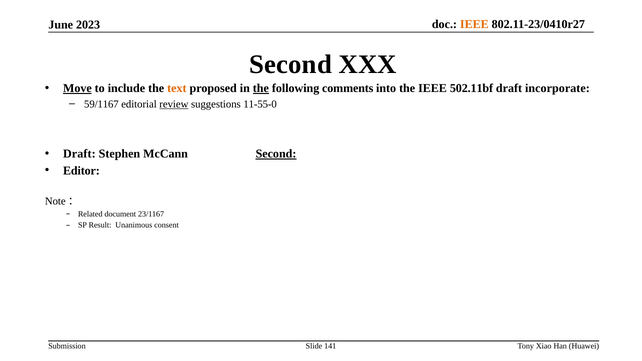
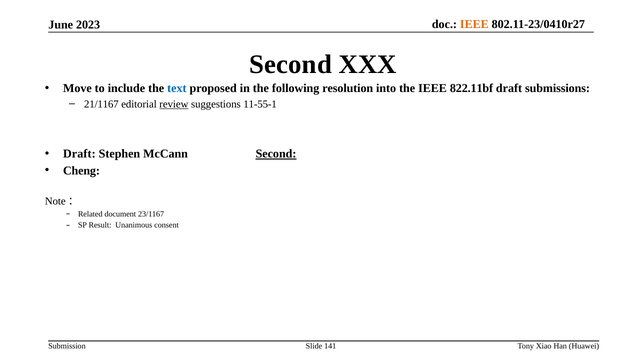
Move underline: present -> none
text colour: orange -> blue
the at (261, 88) underline: present -> none
comments: comments -> resolution
502.11bf: 502.11bf -> 822.11bf
incorporate: incorporate -> submissions
59/1167: 59/1167 -> 21/1167
11-55-0: 11-55-0 -> 11-55-1
Editor: Editor -> Cheng
